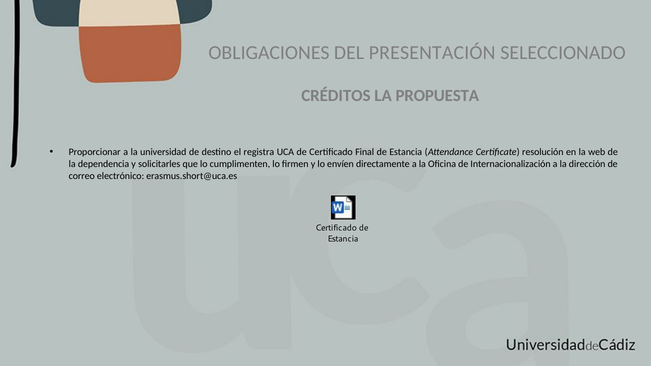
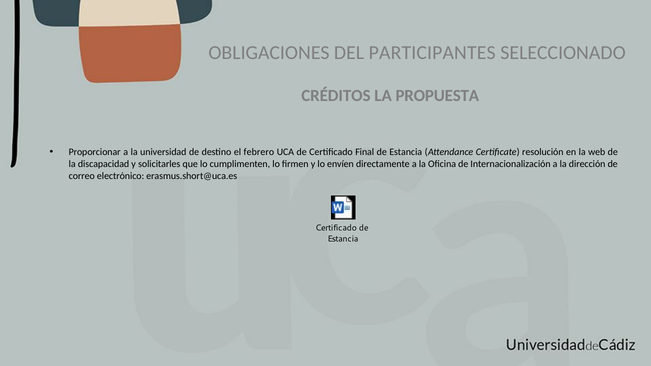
PRESENTACIÓN: PRESENTACIÓN -> PARTICIPANTES
registra: registra -> febrero
dependencia: dependencia -> discapacidad
